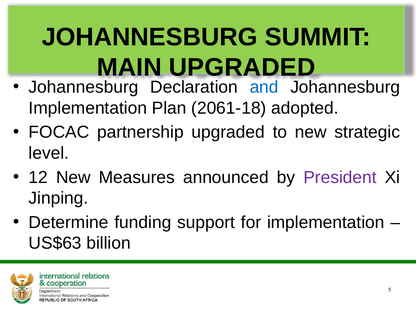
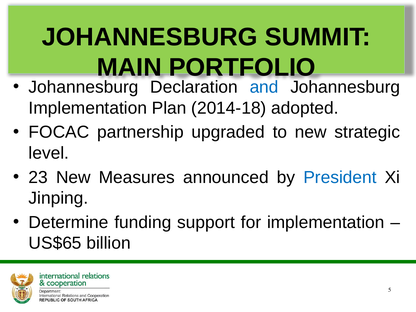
MAIN UPGRADED: UPGRADED -> PORTFOLIO
2061-18: 2061-18 -> 2014-18
12: 12 -> 23
President colour: purple -> blue
US$63: US$63 -> US$65
